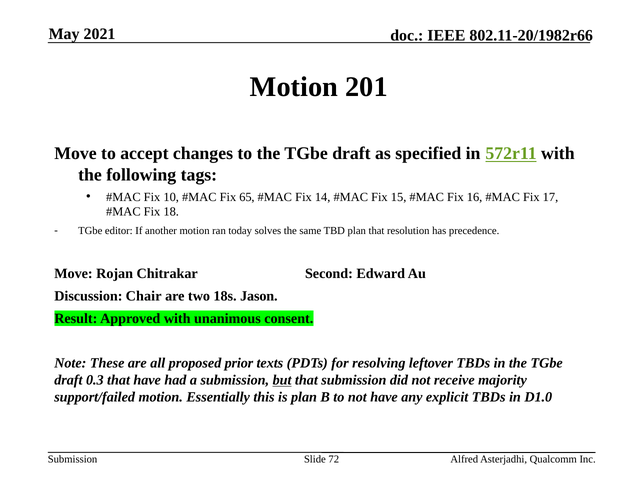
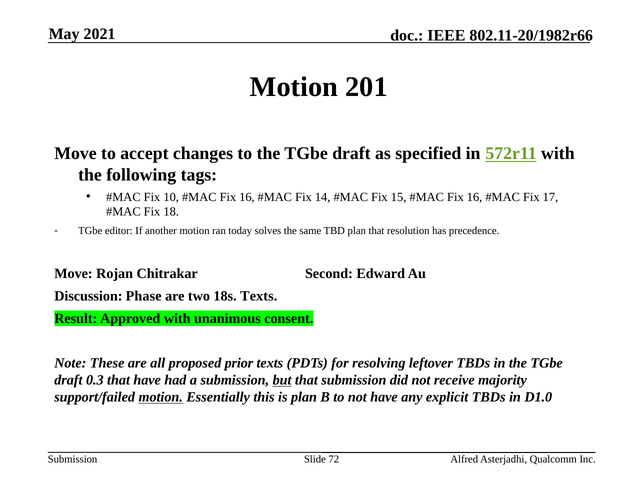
65 at (247, 197): 65 -> 16
Chair: Chair -> Phase
18s Jason: Jason -> Texts
motion at (161, 397) underline: none -> present
